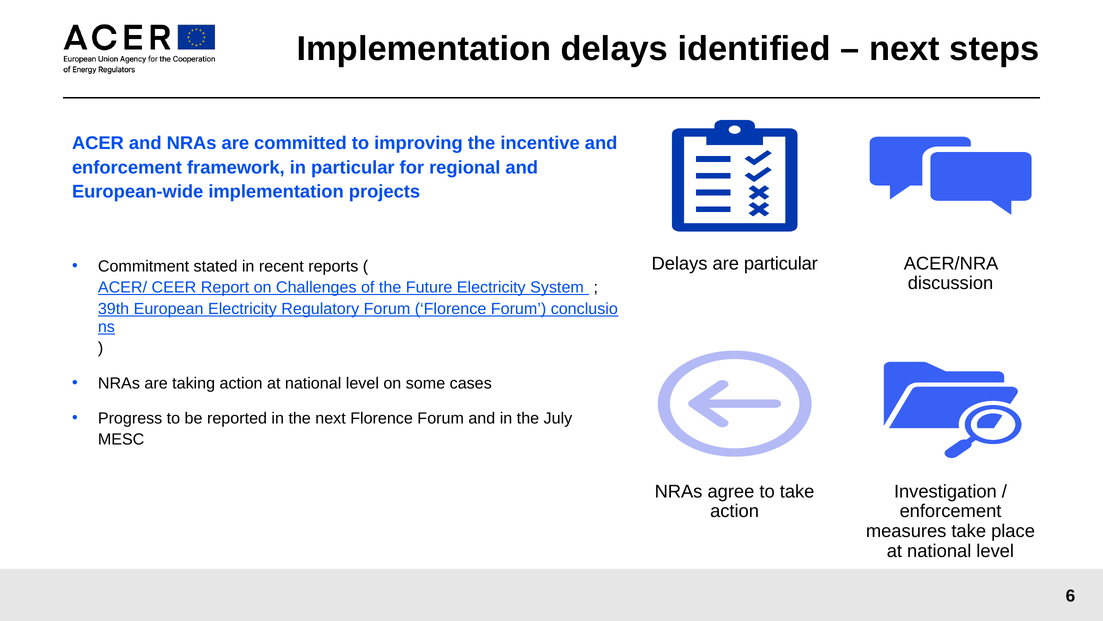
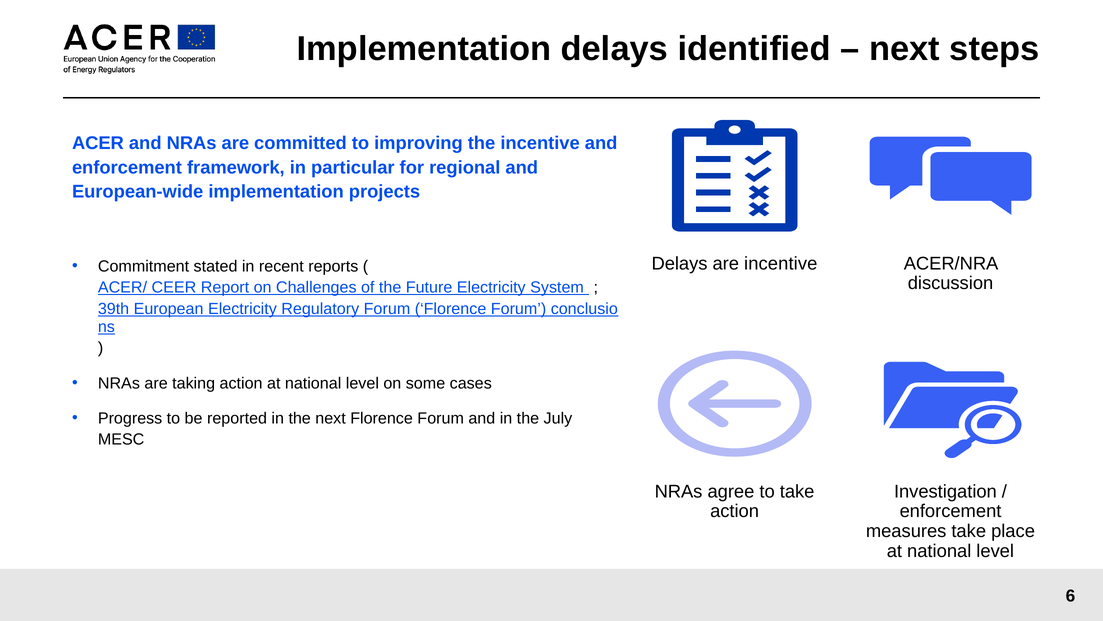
are particular: particular -> incentive
